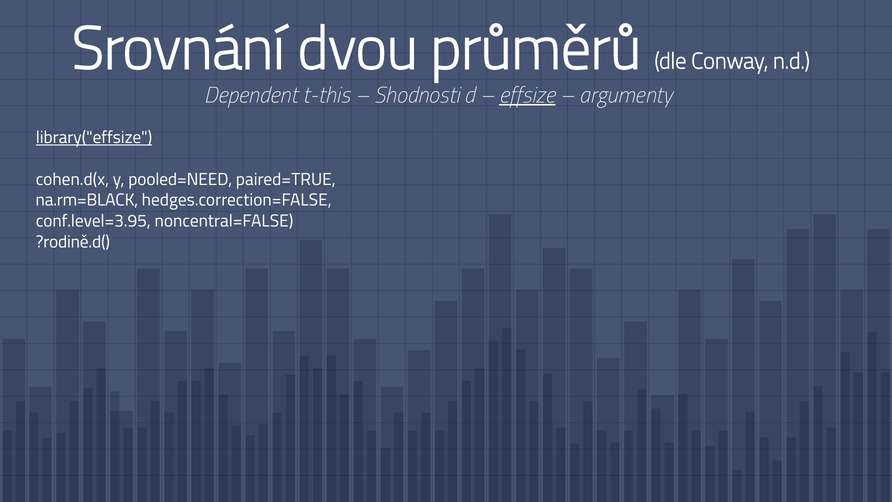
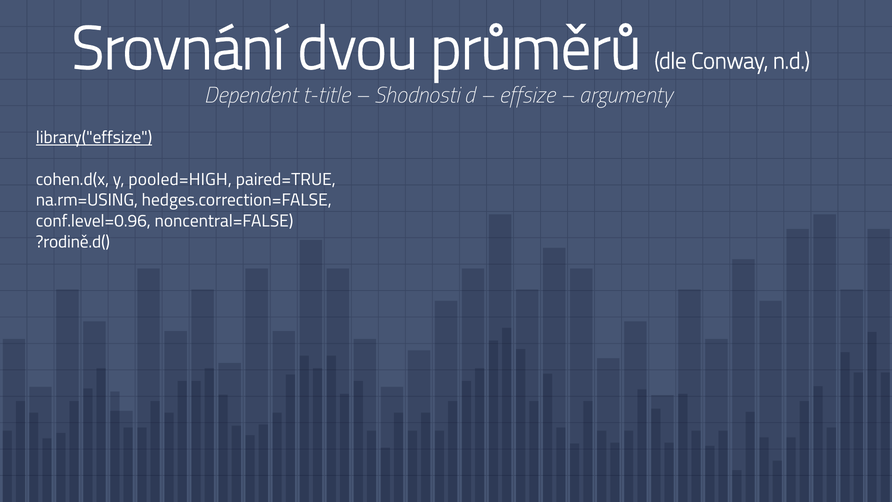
t-this: t-this -> t-title
effsize underline: present -> none
pooled=NEED: pooled=NEED -> pooled=HIGH
na.rm=BLACK: na.rm=BLACK -> na.rm=USING
conf.level=3.95: conf.level=3.95 -> conf.level=0.96
